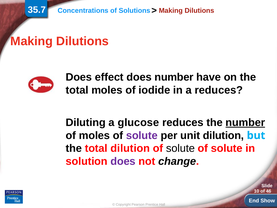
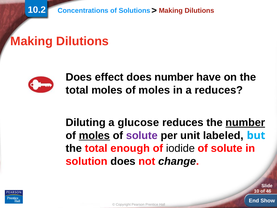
35.7: 35.7 -> 10.2
moles of iodide: iodide -> moles
moles at (94, 135) underline: none -> present
unit dilution: dilution -> labeled
total dilution: dilution -> enough
solute at (180, 148): solute -> iodide
does at (123, 161) colour: purple -> black
